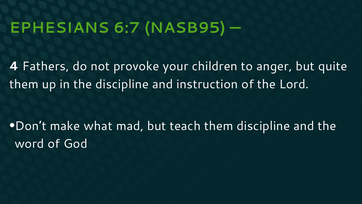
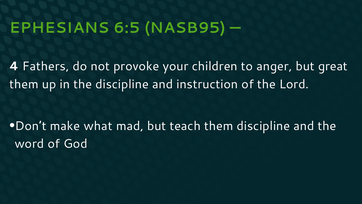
6:7: 6:7 -> 6:5
quite: quite -> great
